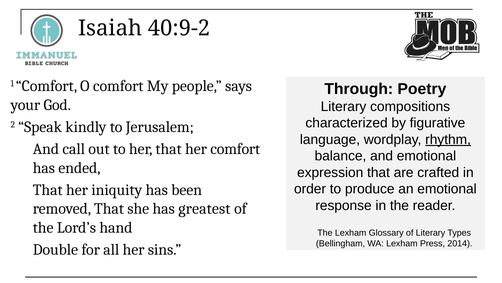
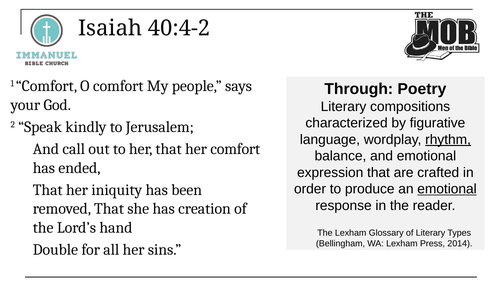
40:9-2: 40:9-2 -> 40:4-2
emotional at (447, 189) underline: none -> present
greatest: greatest -> creation
